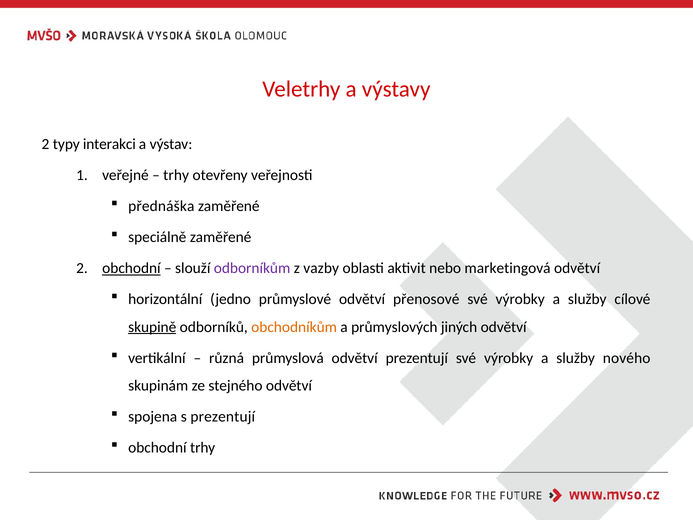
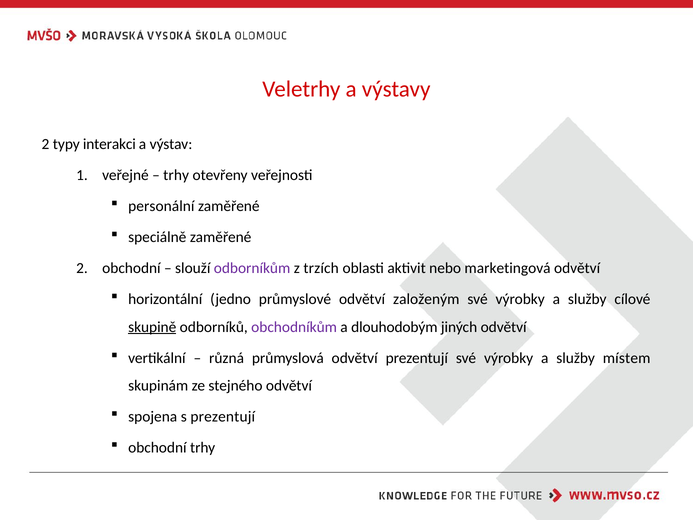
přednáška: přednáška -> personální
obchodní at (131, 268) underline: present -> none
vazby: vazby -> trzích
přenosové: přenosové -> založeným
obchodníkům colour: orange -> purple
průmyslových: průmyslových -> dlouhodobým
nového: nového -> místem
